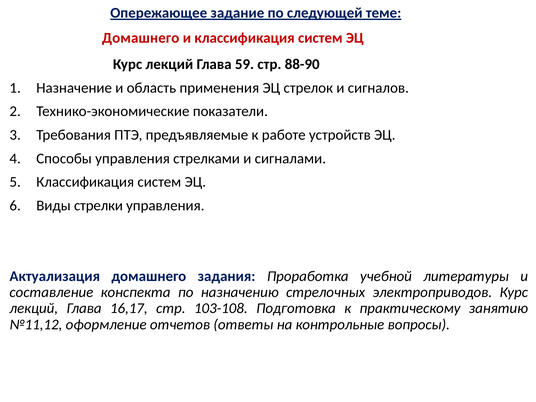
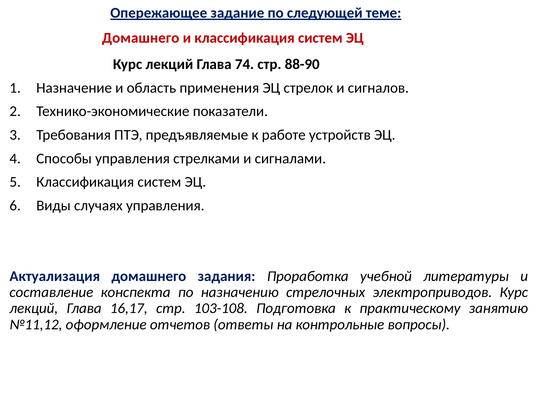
59: 59 -> 74
стрелки: стрелки -> случаях
